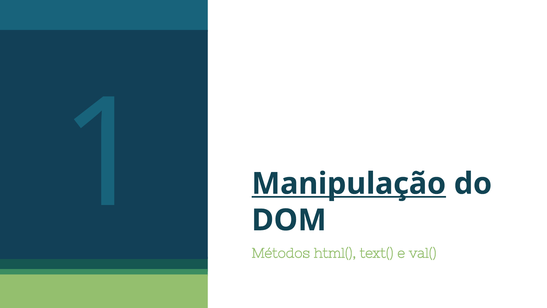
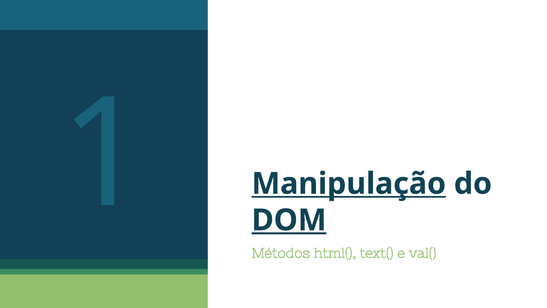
DOM underline: none -> present
